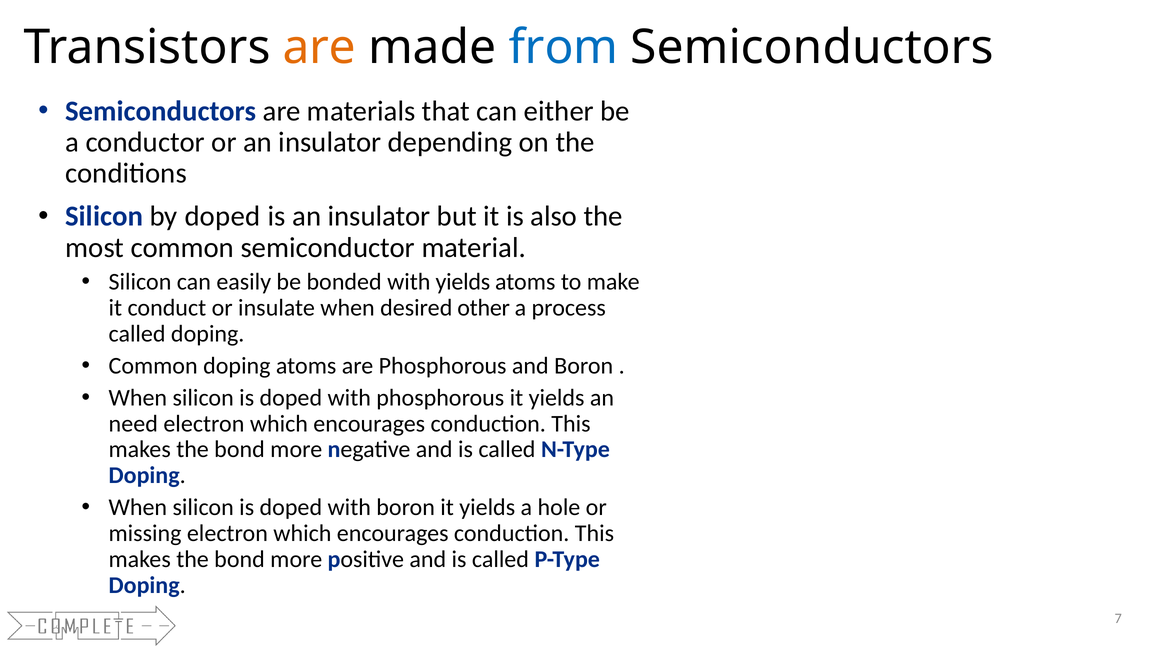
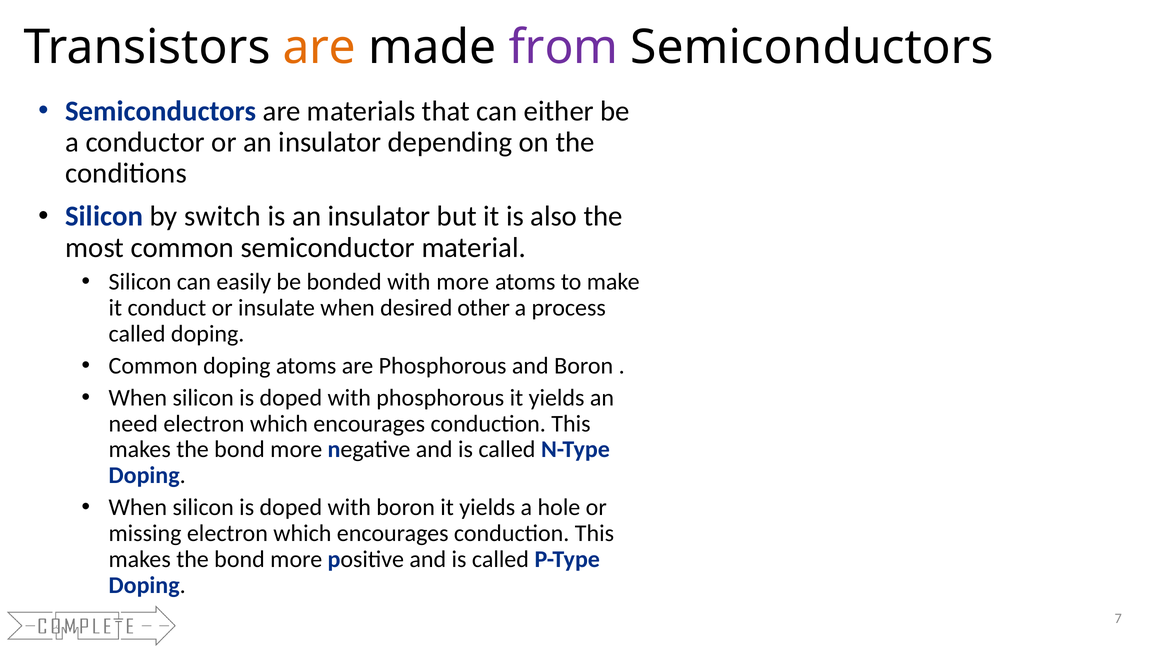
from colour: blue -> purple
by doped: doped -> switch
with yields: yields -> more
